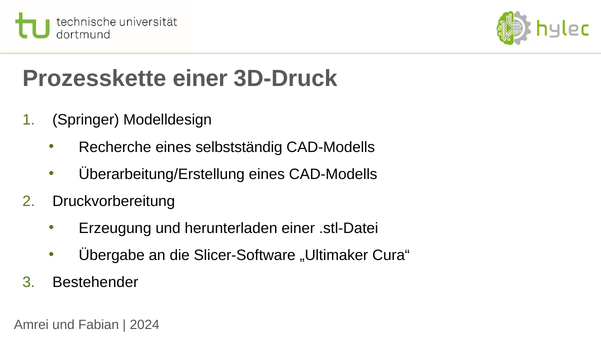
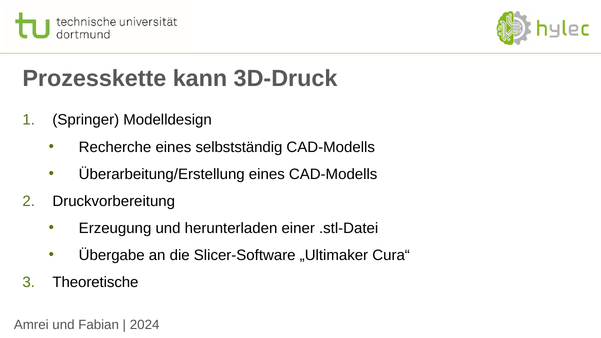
Prozesskette einer: einer -> kann
Bestehender: Bestehender -> Theoretische
